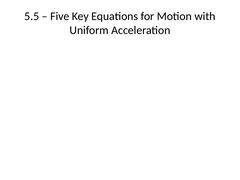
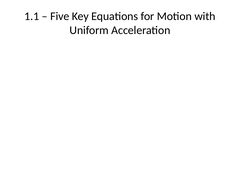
5.5: 5.5 -> 1.1
